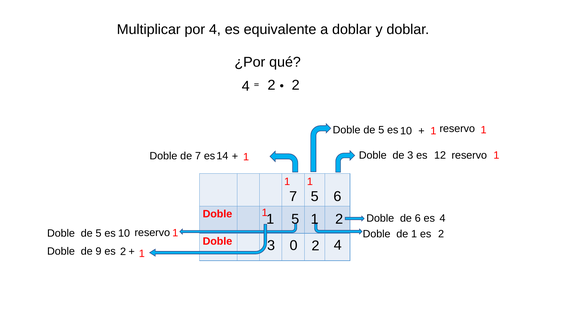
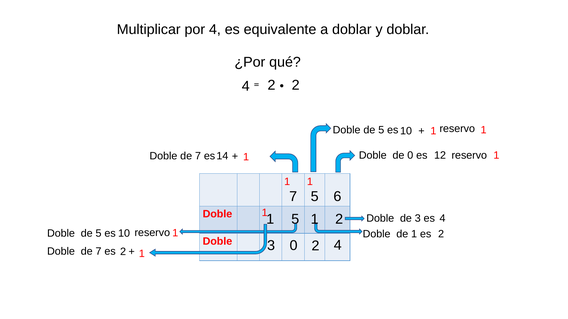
de 3: 3 -> 0
de 6: 6 -> 3
9 at (99, 252): 9 -> 7
